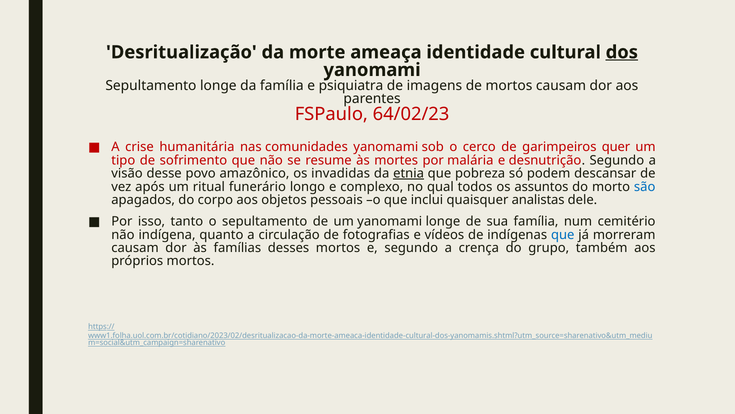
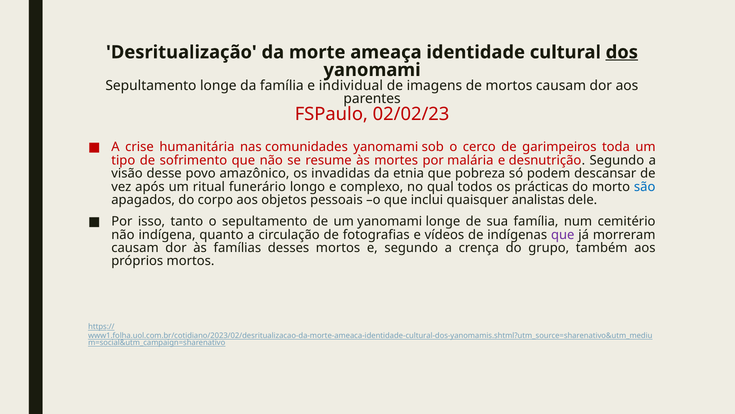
psiquiatra: psiquiatra -> individual
64/02/23: 64/02/23 -> 02/02/23
quer: quer -> toda
etnia underline: present -> none
assuntos: assuntos -> prácticas
que at (563, 234) colour: blue -> purple
